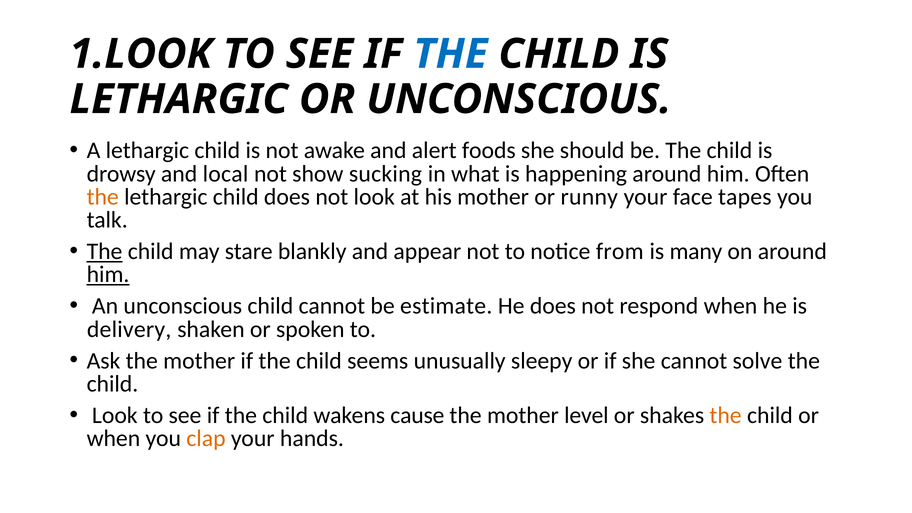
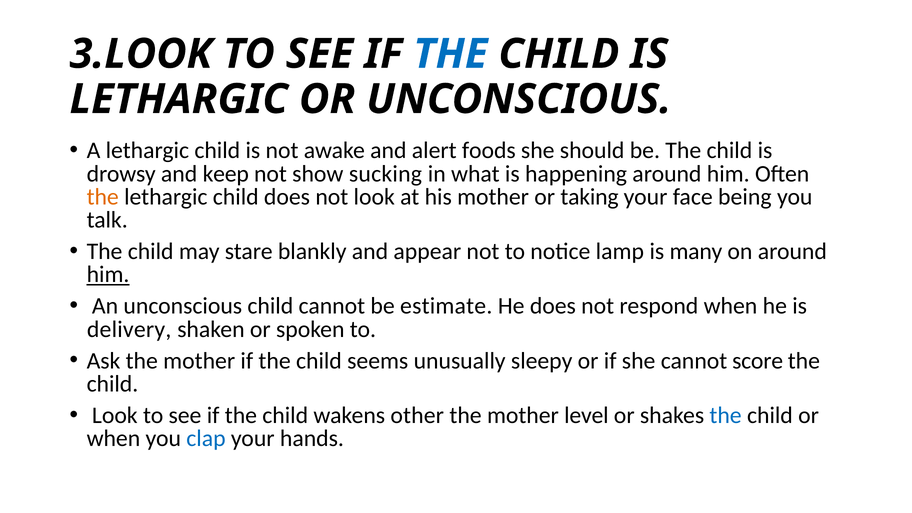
1.LOOK: 1.LOOK -> 3.LOOK
local: local -> keep
runny: runny -> taking
tapes: tapes -> being
The at (105, 251) underline: present -> none
from: from -> lamp
solve: solve -> score
cause: cause -> other
the at (726, 416) colour: orange -> blue
clap colour: orange -> blue
